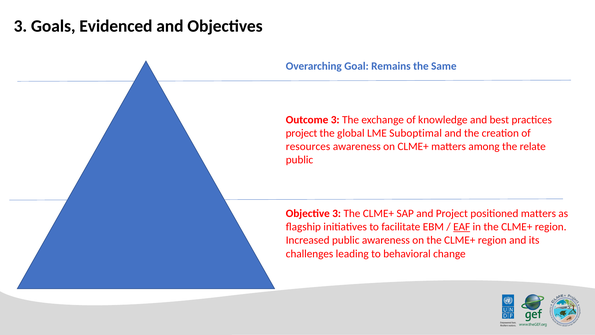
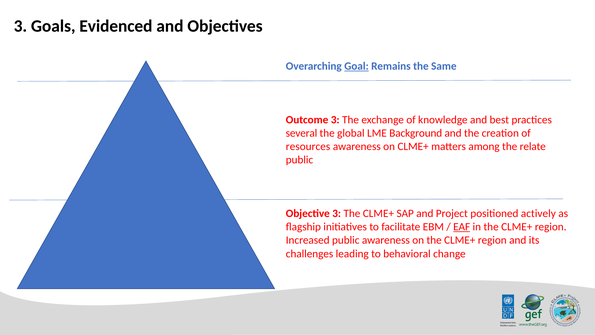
Goal underline: none -> present
project at (301, 133): project -> several
Suboptimal: Suboptimal -> Background
positioned matters: matters -> actively
